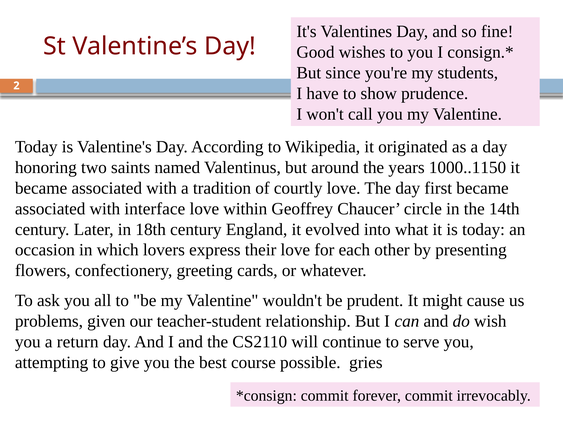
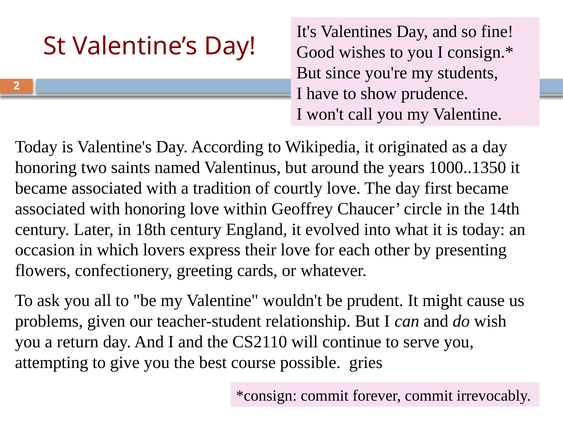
1000..1150: 1000..1150 -> 1000..1350
with interface: interface -> honoring
